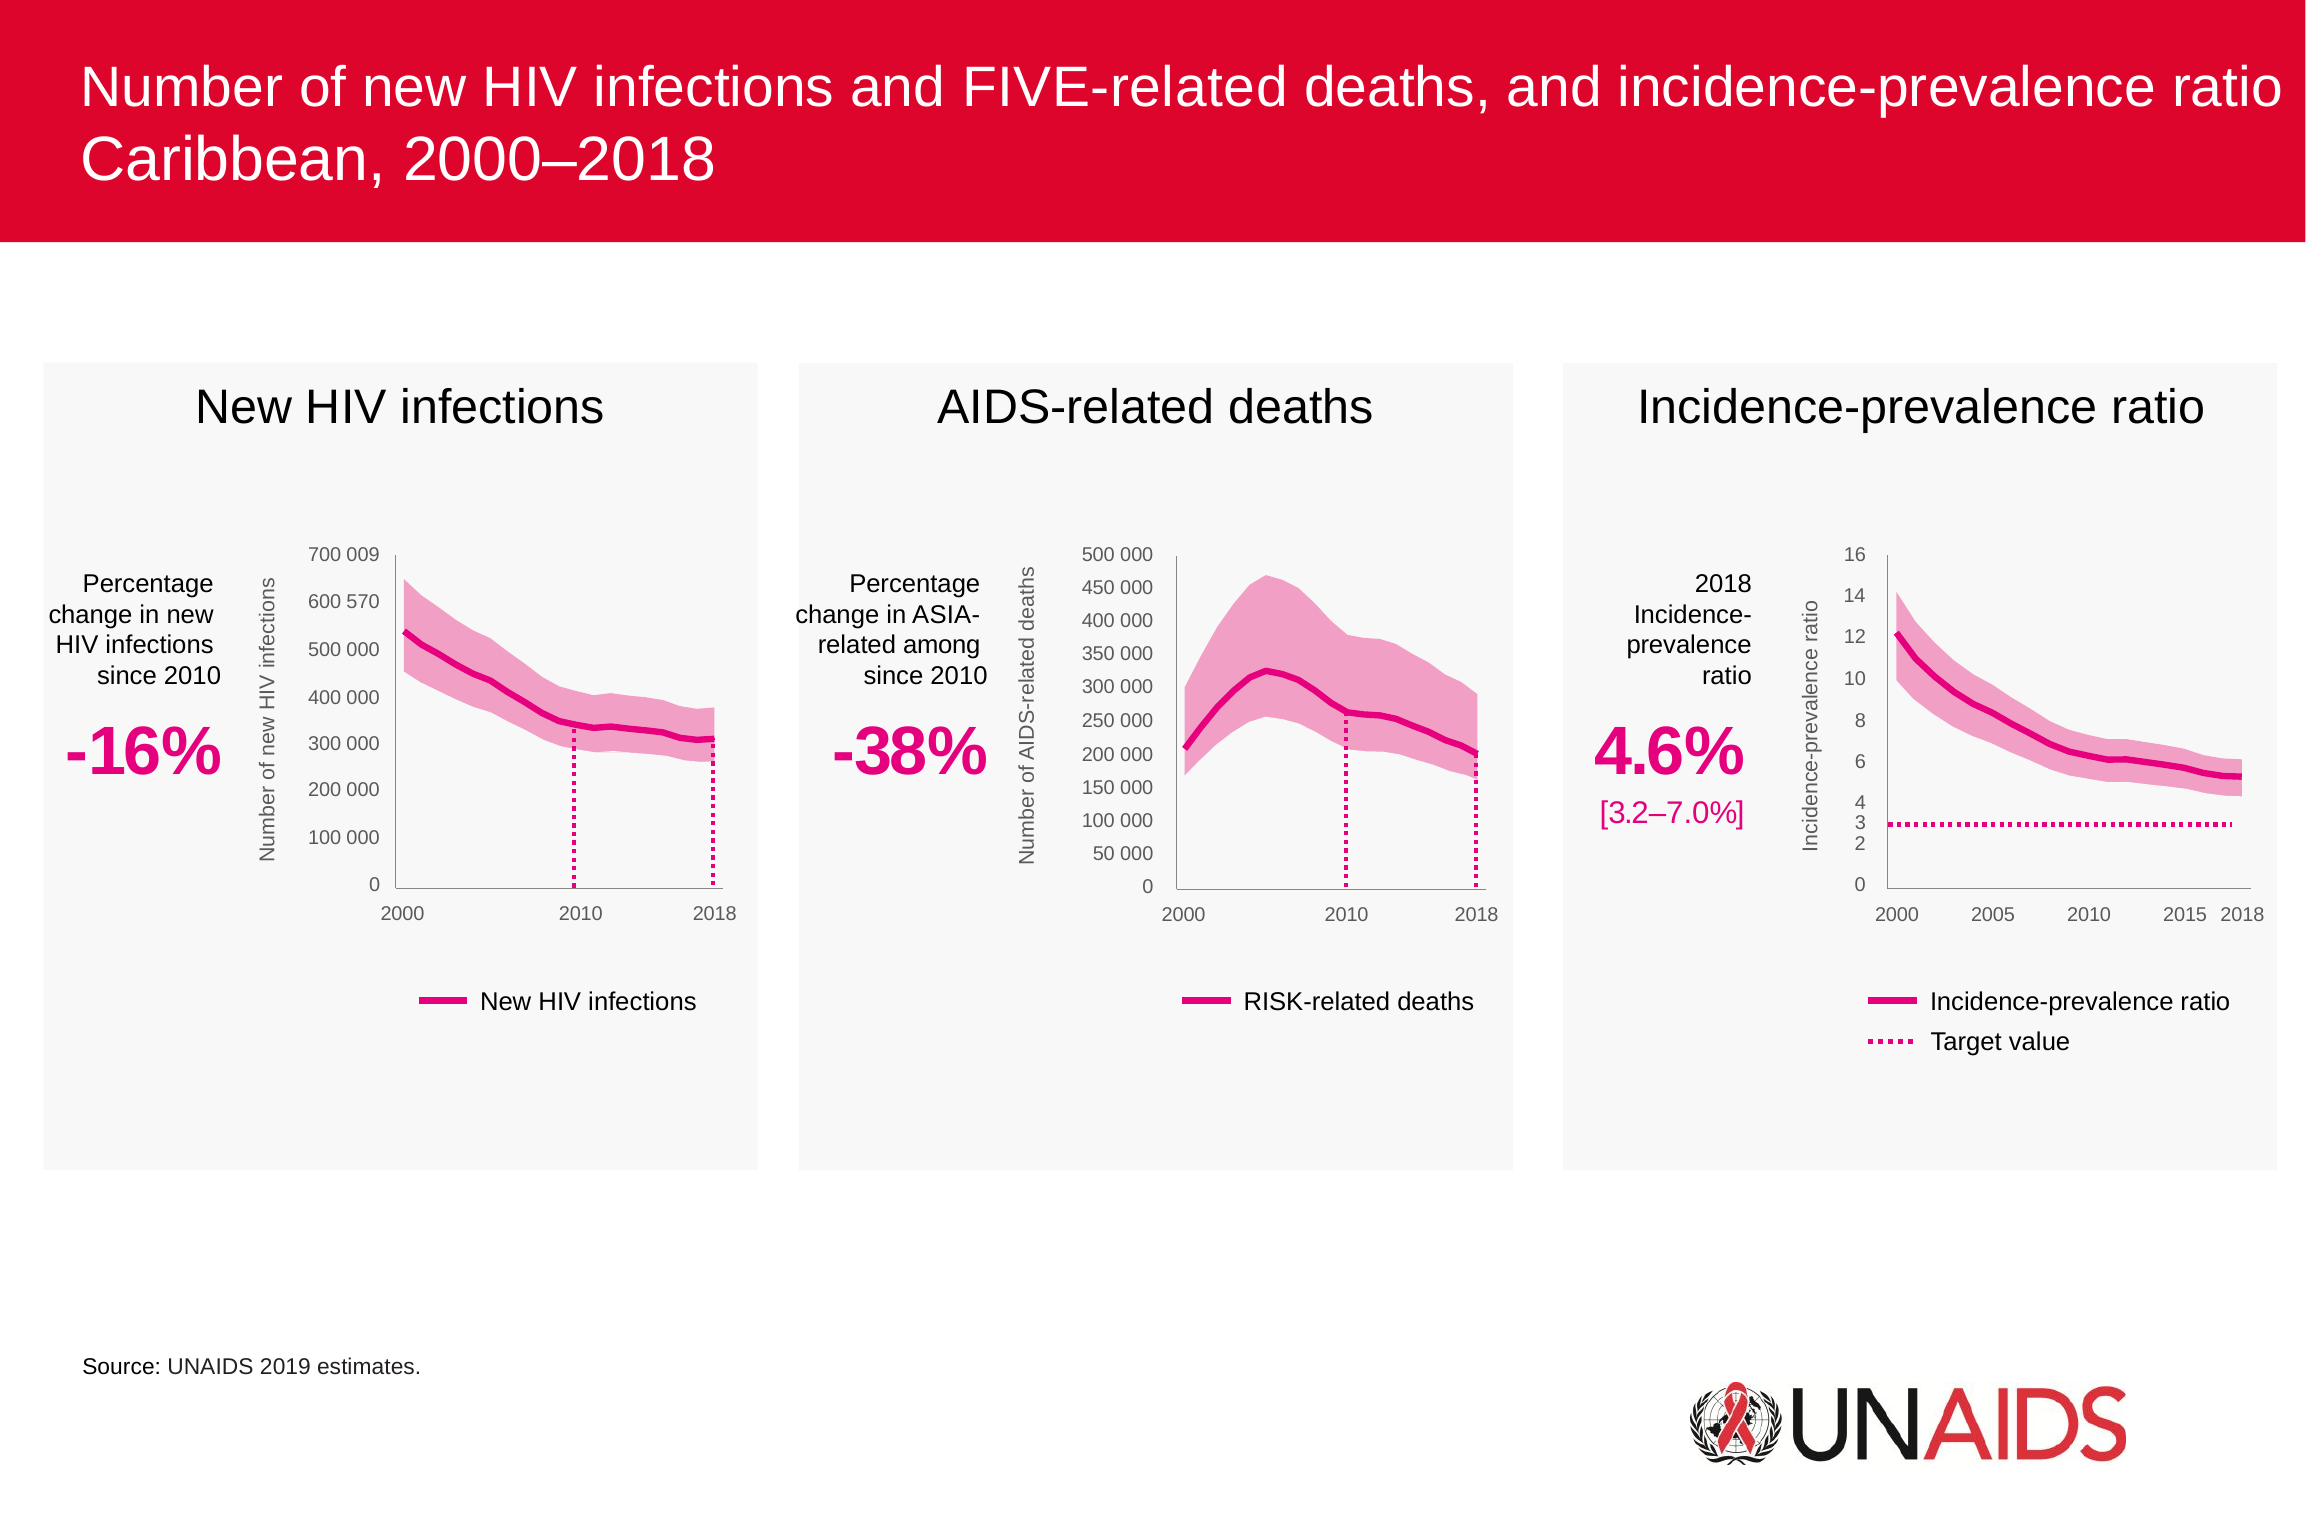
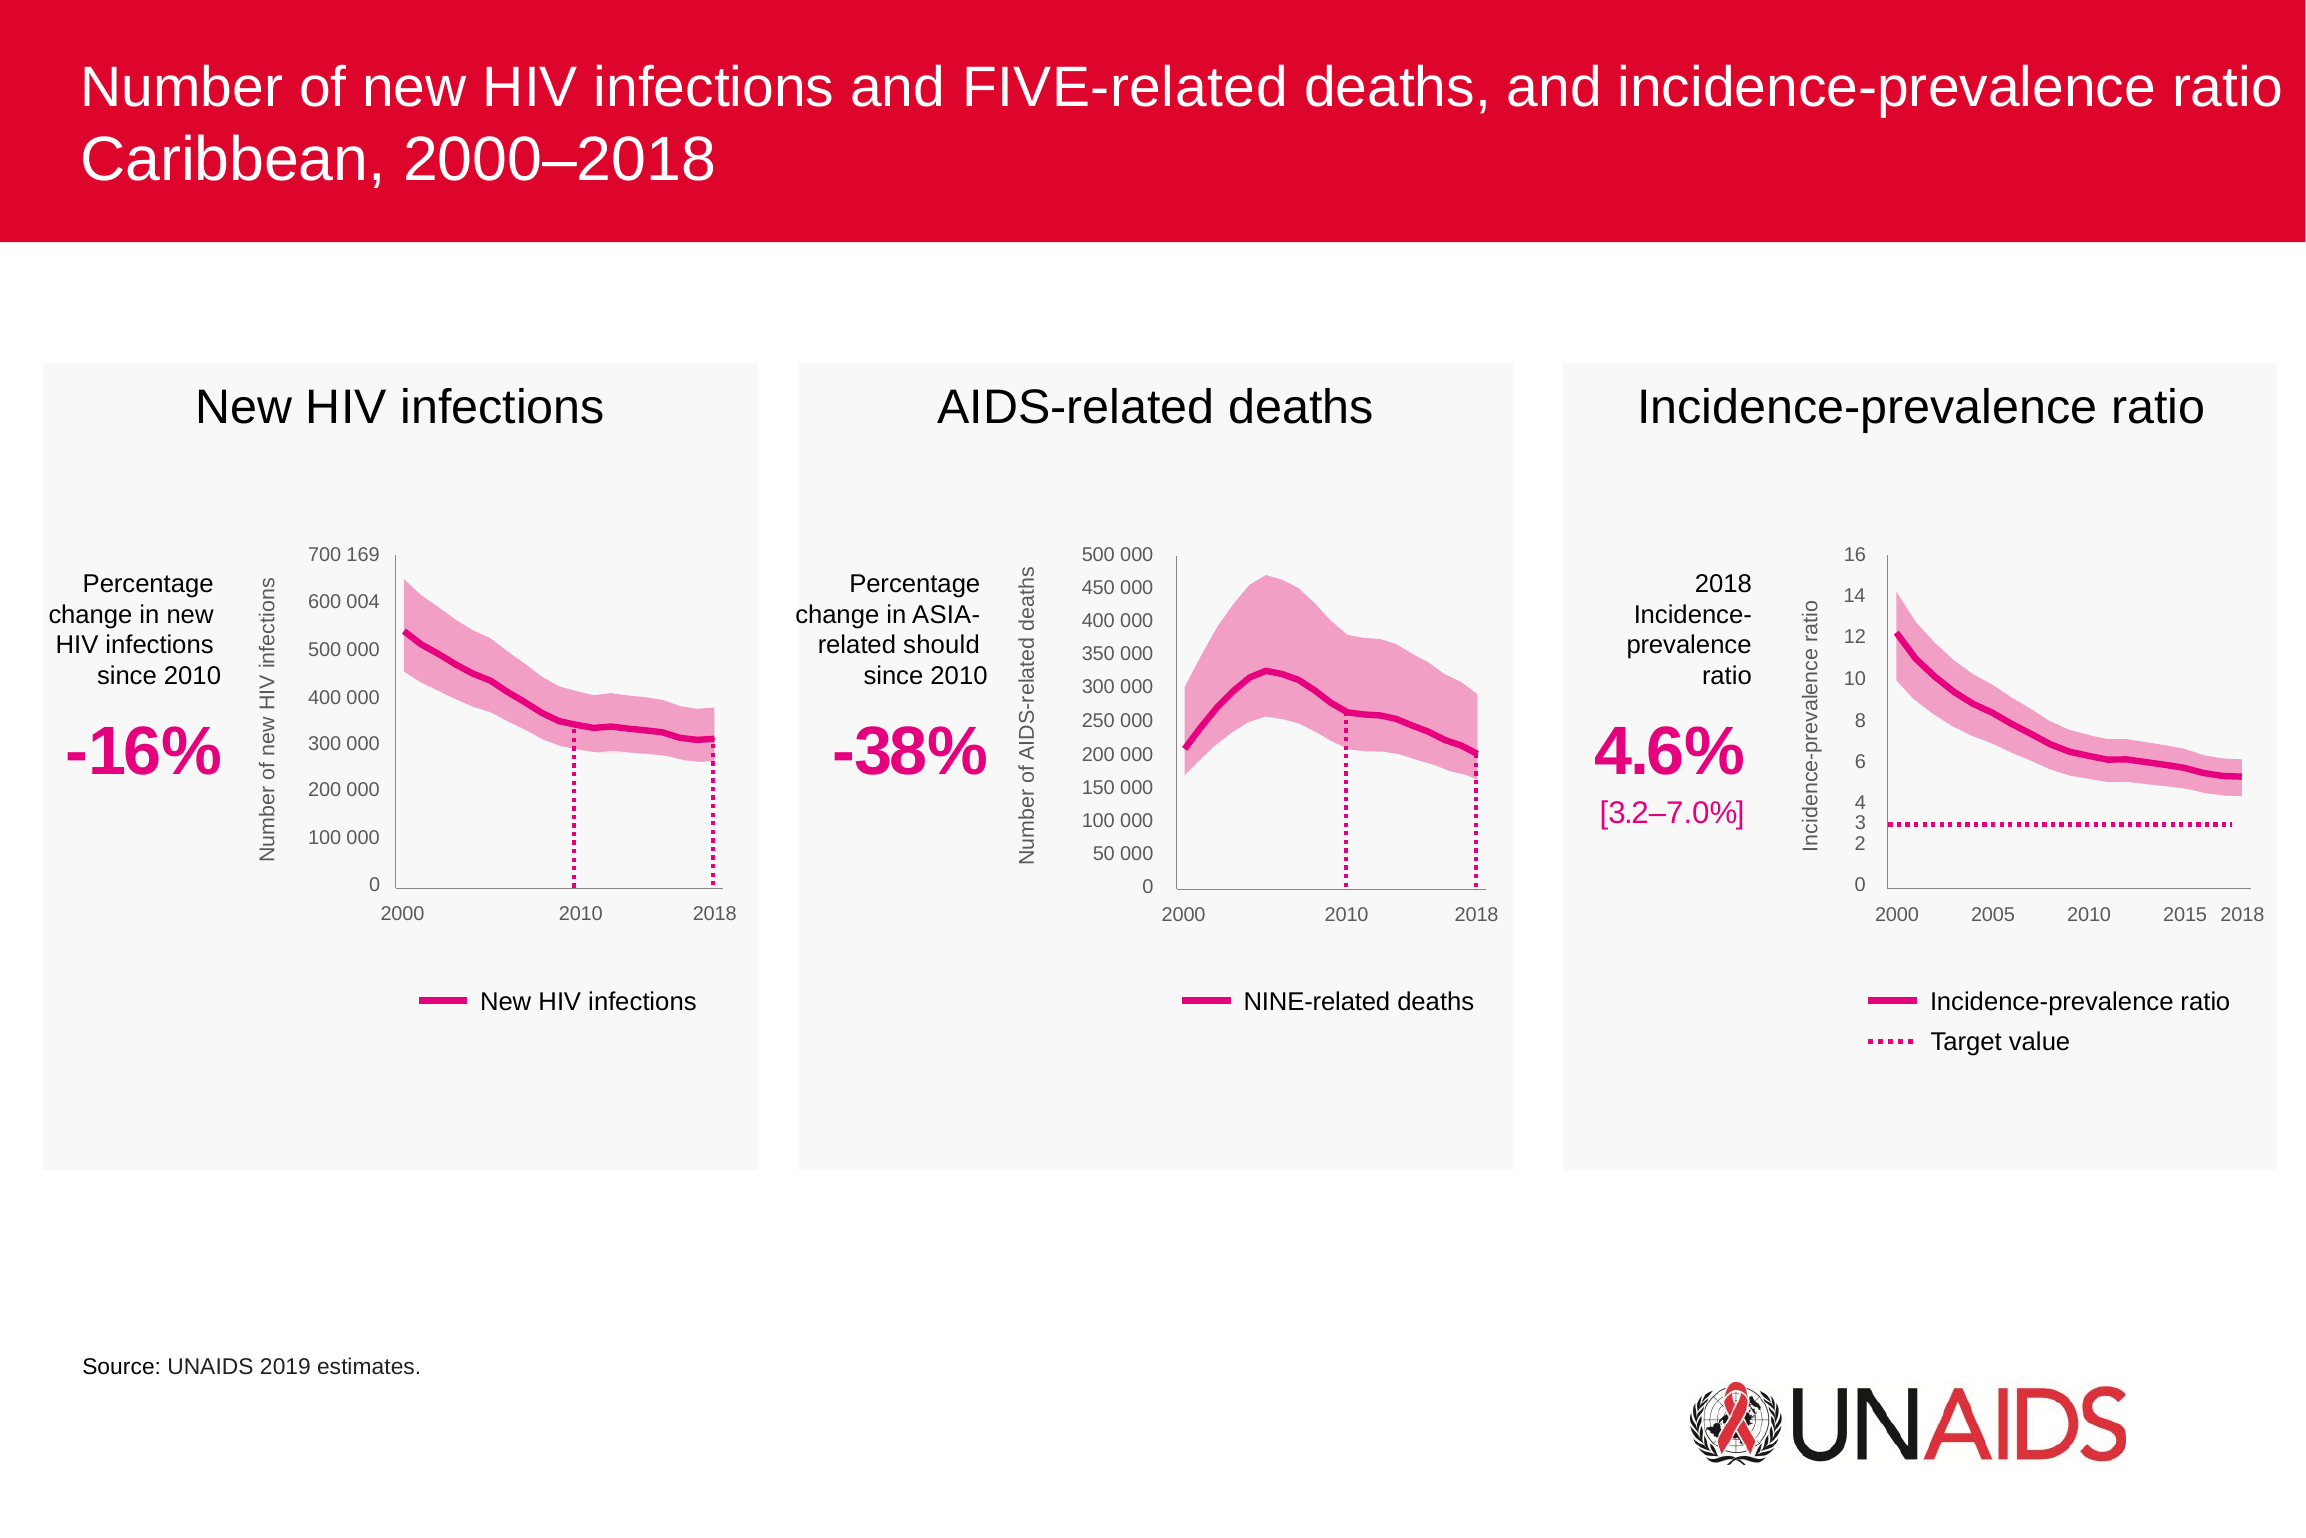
009: 009 -> 169
570: 570 -> 004
among: among -> should
RISK-related: RISK-related -> NINE-related
